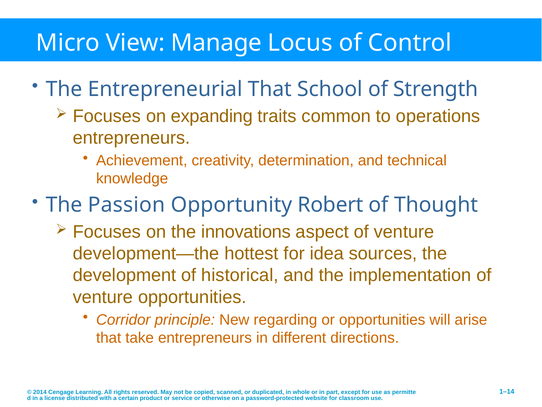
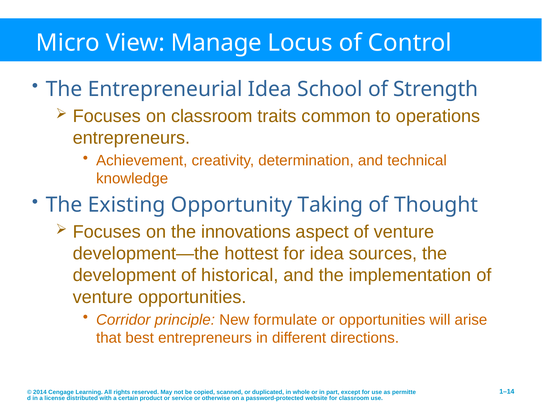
Entrepreneurial That: That -> Idea
on expanding: expanding -> classroom
Passion: Passion -> Existing
Robert: Robert -> Taking
regarding: regarding -> formulate
take: take -> best
